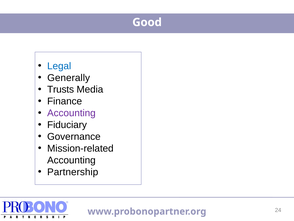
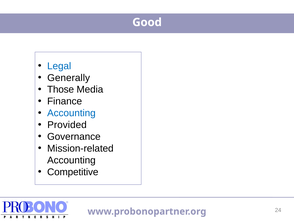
Trusts: Trusts -> Those
Accounting at (71, 113) colour: purple -> blue
Fiduciary: Fiduciary -> Provided
Partnership: Partnership -> Competitive
